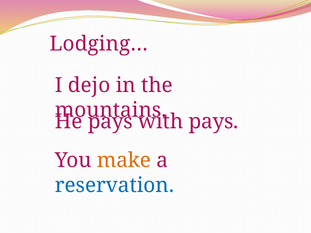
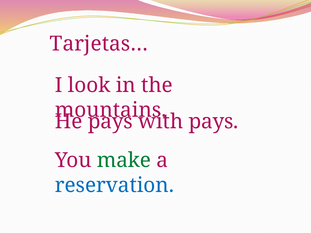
Lodging…: Lodging… -> Tarjetas…
dejo: dejo -> look
make colour: orange -> green
